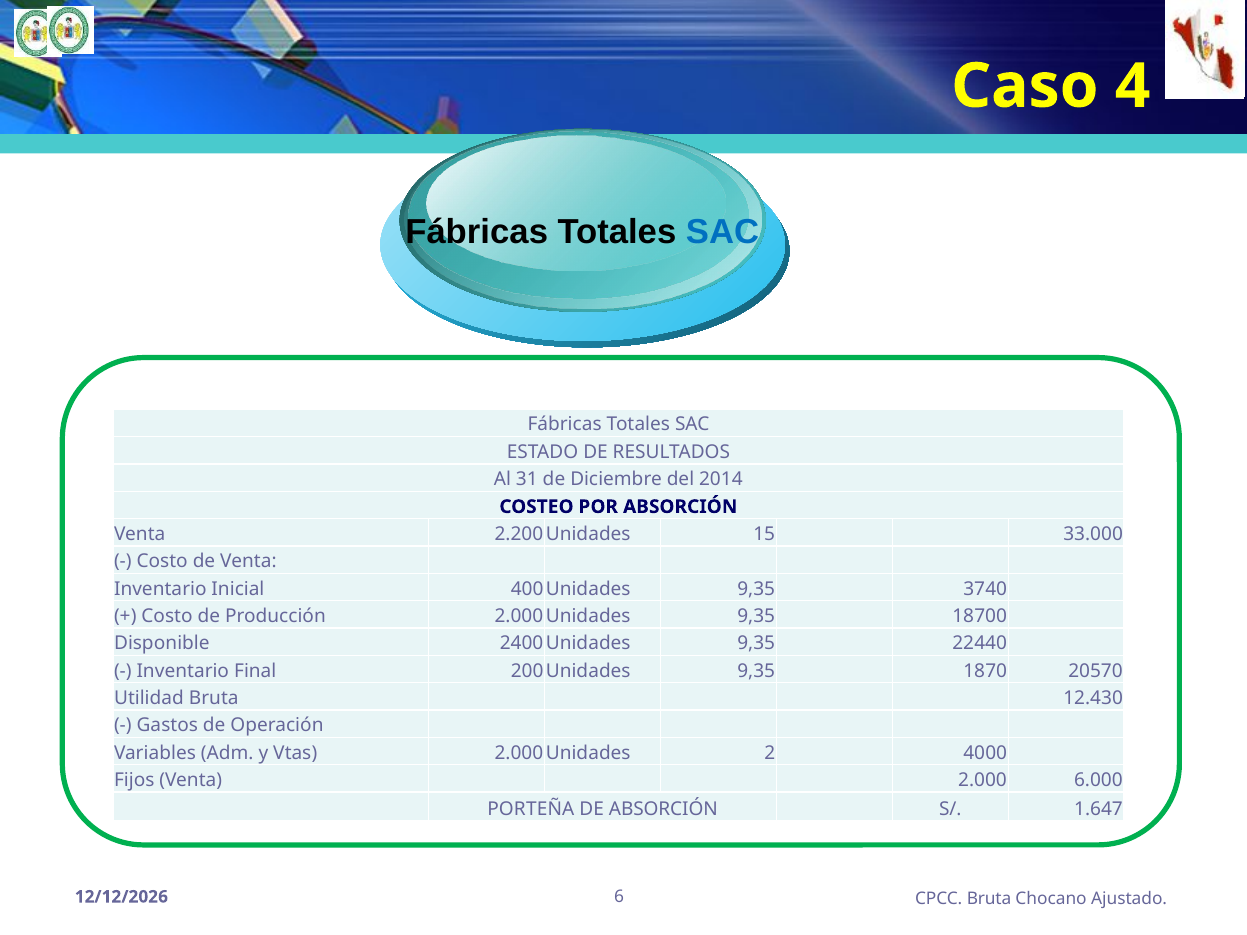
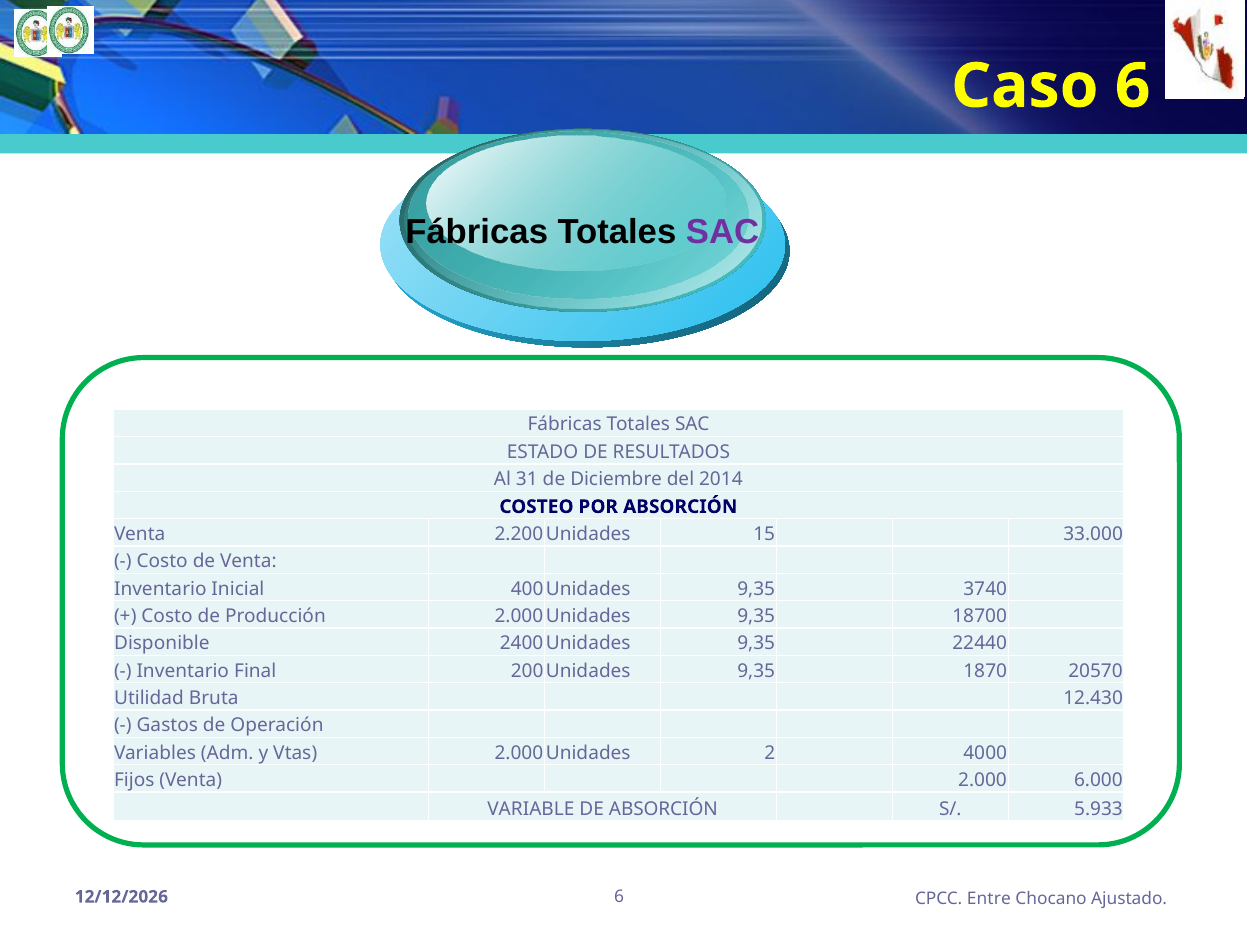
Caso 4: 4 -> 6
SAC at (722, 232) colour: blue -> purple
PORTEÑA: PORTEÑA -> VARIABLE
1.647: 1.647 -> 5.933
CPCC Bruta: Bruta -> Entre
